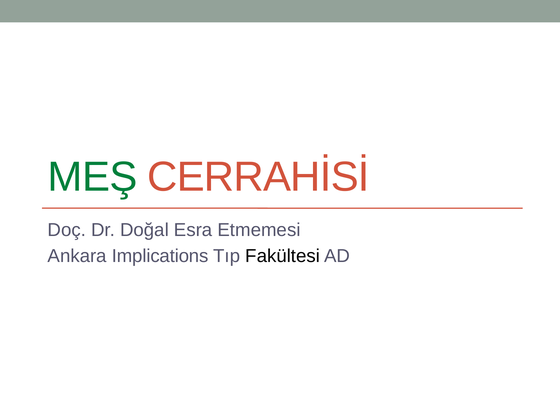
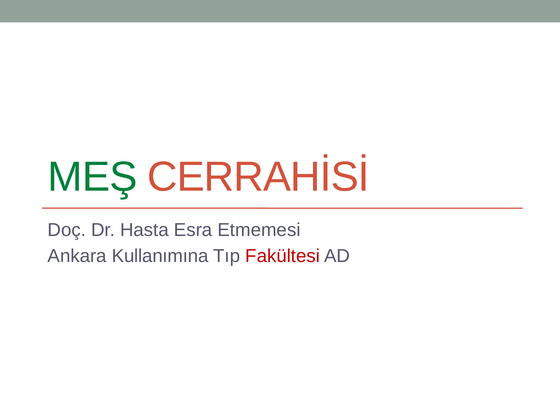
Doğal: Doğal -> Hasta
Implications: Implications -> Kullanımına
Fakültesi colour: black -> red
